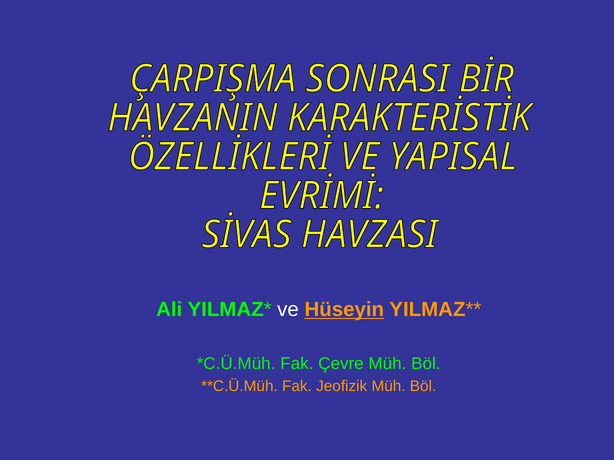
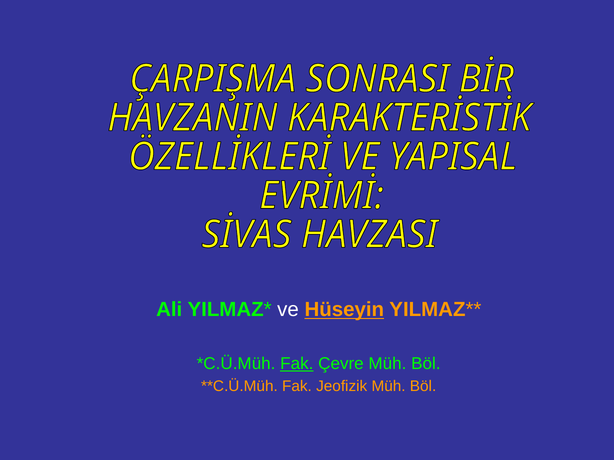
Fak at (297, 364) underline: none -> present
